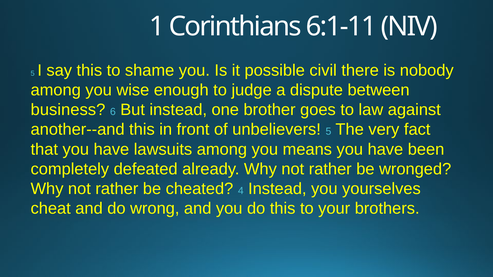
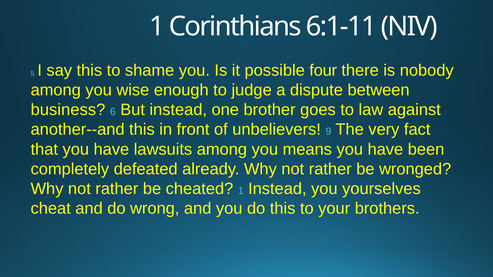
civil: civil -> four
unbelievers 5: 5 -> 9
cheated 4: 4 -> 1
